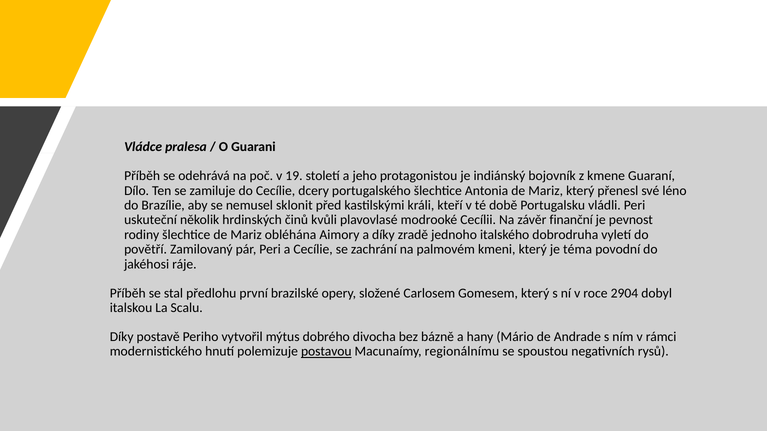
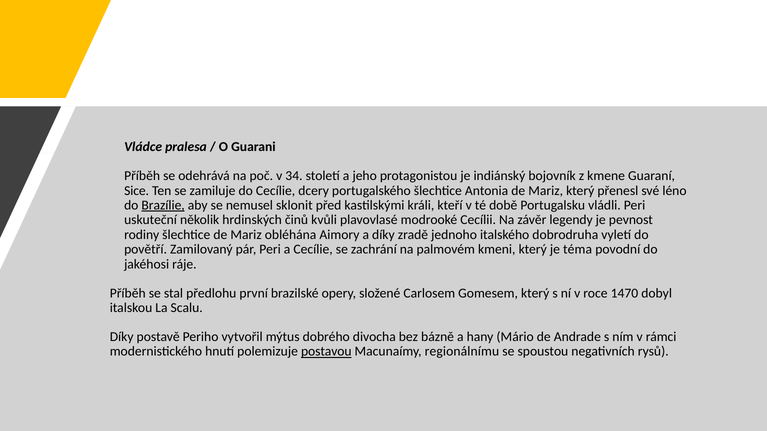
19: 19 -> 34
Dílo: Dílo -> Sice
Brazílie underline: none -> present
finanční: finanční -> legendy
2904: 2904 -> 1470
